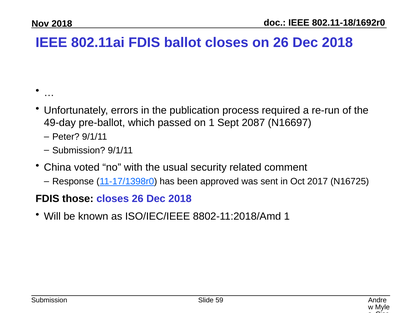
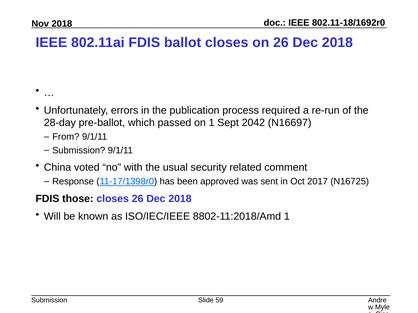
49-day: 49-day -> 28-day
2087: 2087 -> 2042
Peter: Peter -> From
